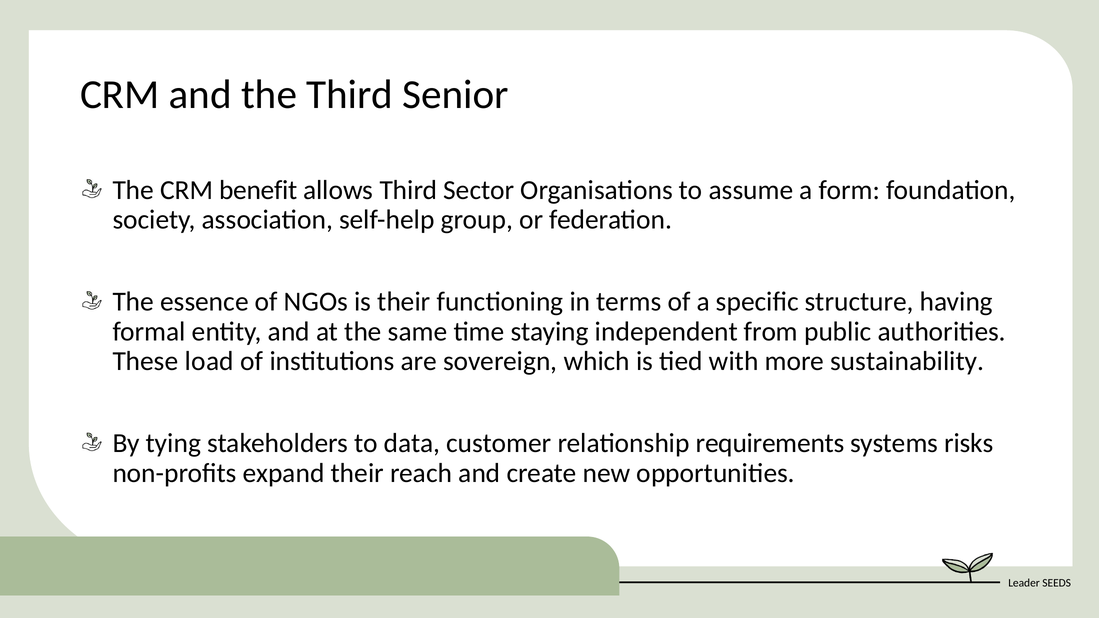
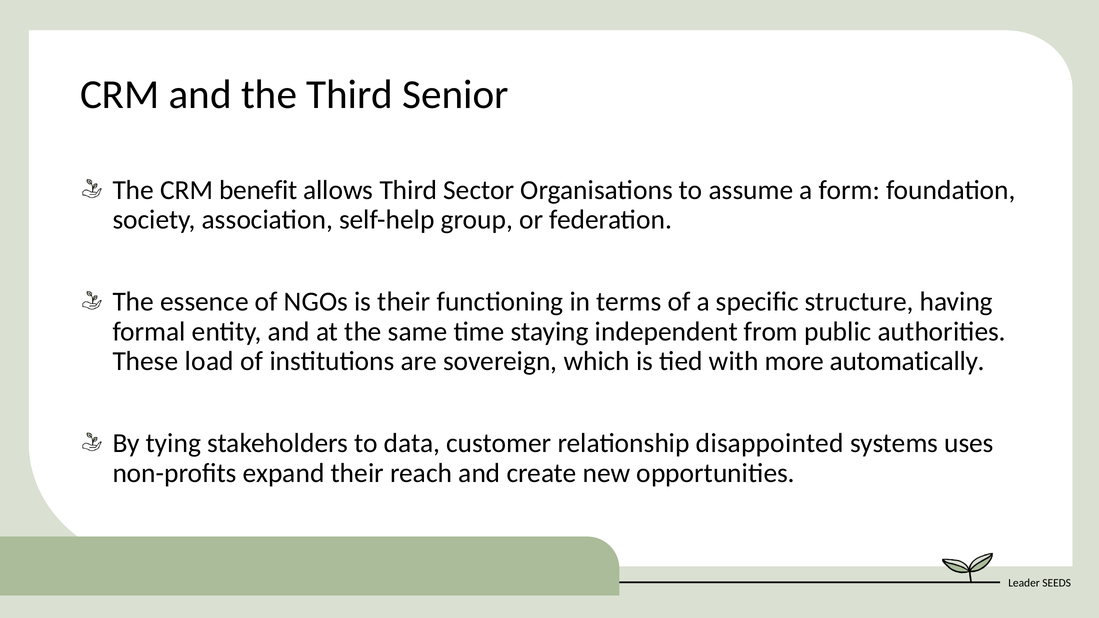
sustainability: sustainability -> automatically
requirements: requirements -> disappointed
risks: risks -> uses
